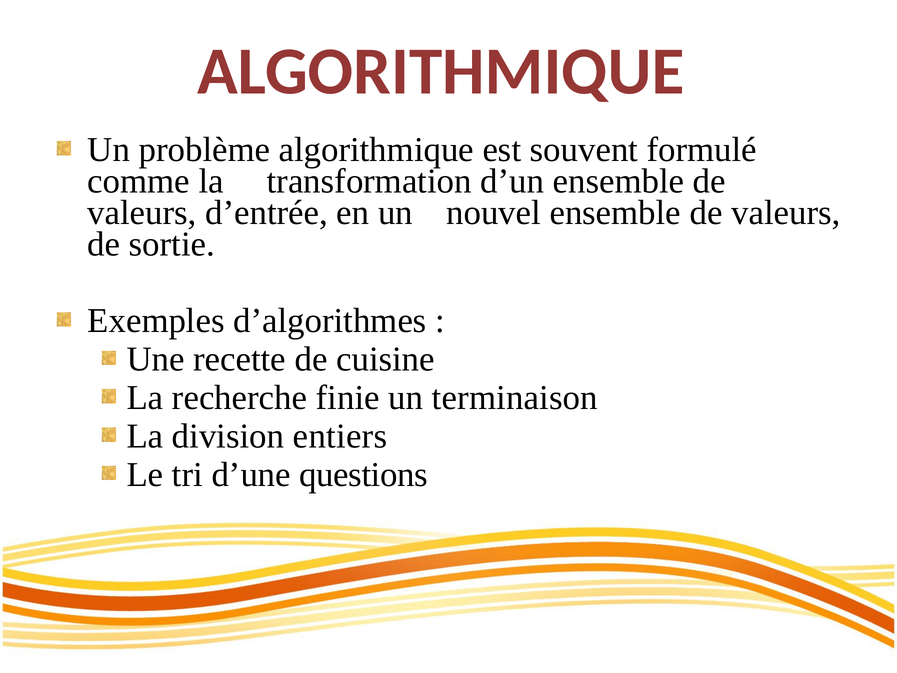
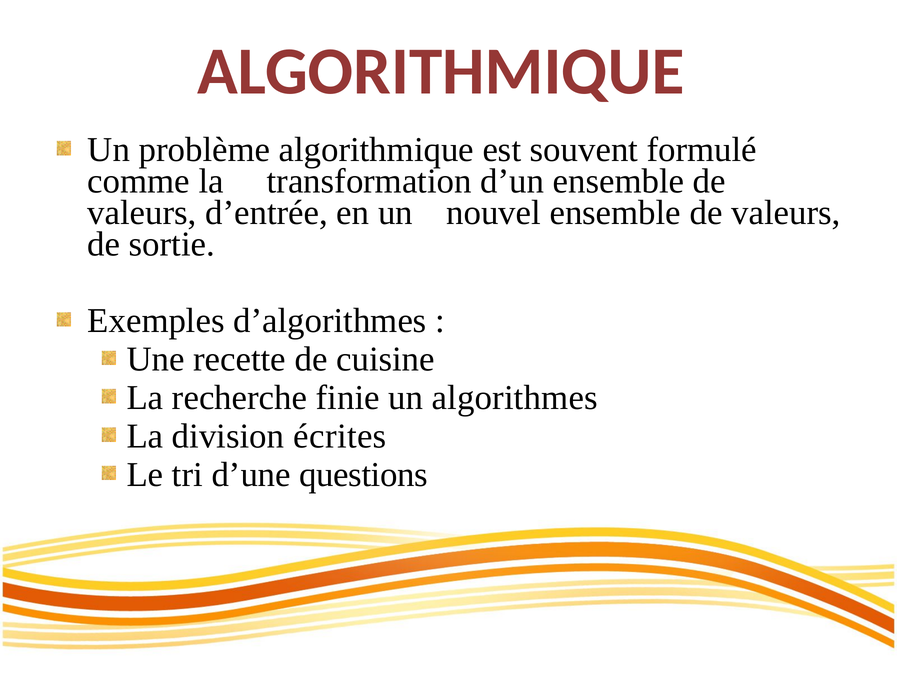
terminaison: terminaison -> algorithmes
entiers: entiers -> écrites
